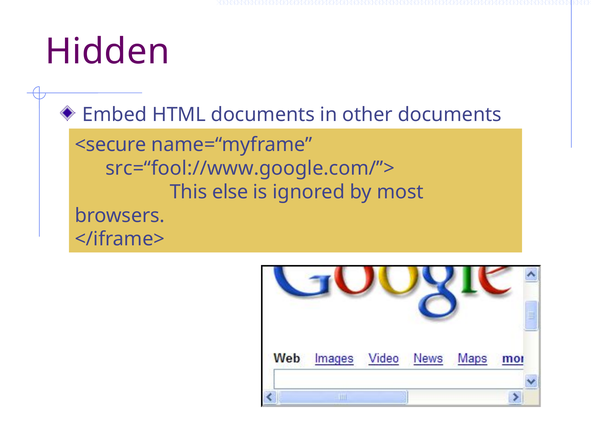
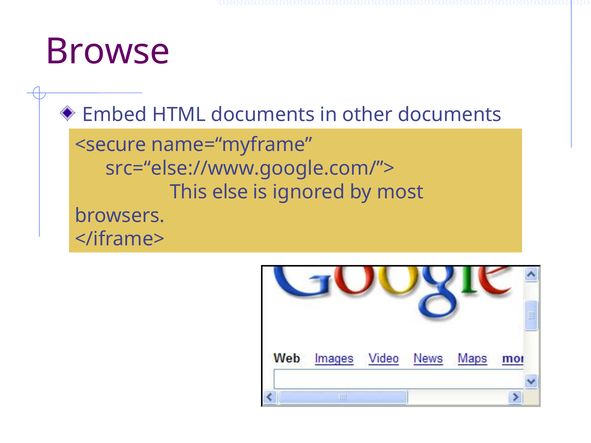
Hidden: Hidden -> Browse
src=“fool://www.google.com/”>: src=“fool://www.google.com/”> -> src=“else://www.google.com/”>
